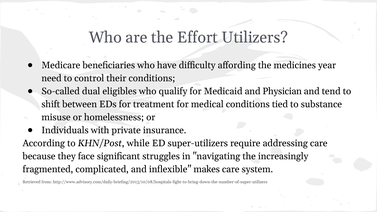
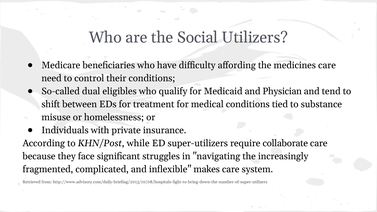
Effort: Effort -> Social
medicines year: year -> care
addressing: addressing -> collaborate
